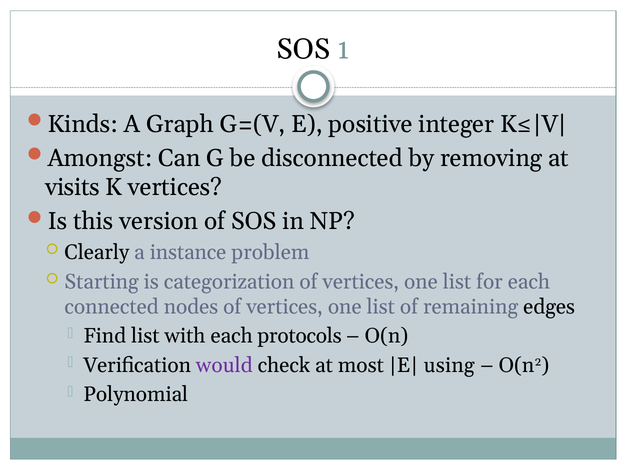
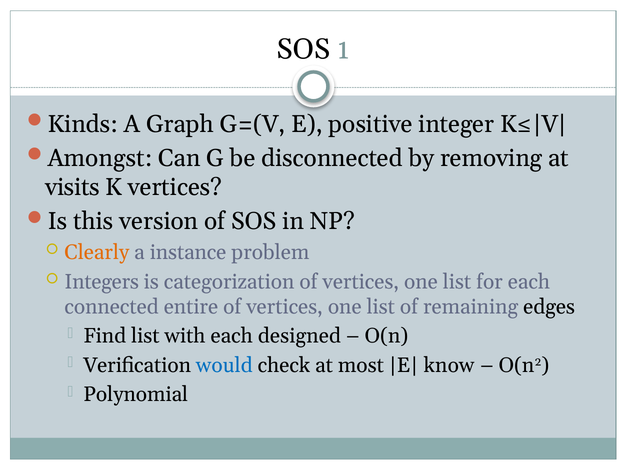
Clearly colour: black -> orange
Starting: Starting -> Integers
nodes: nodes -> entire
protocols: protocols -> designed
would colour: purple -> blue
using: using -> know
